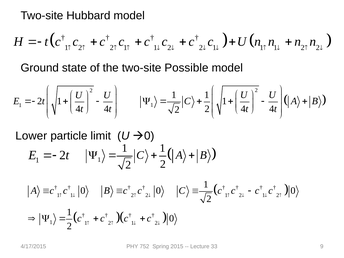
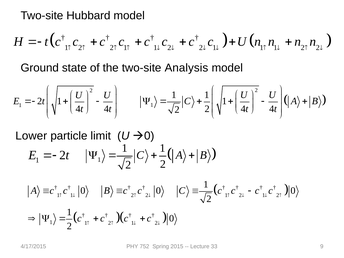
Possible: Possible -> Analysis
